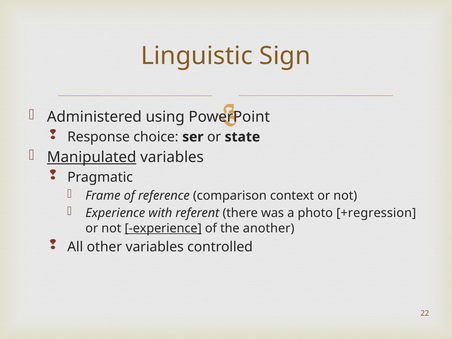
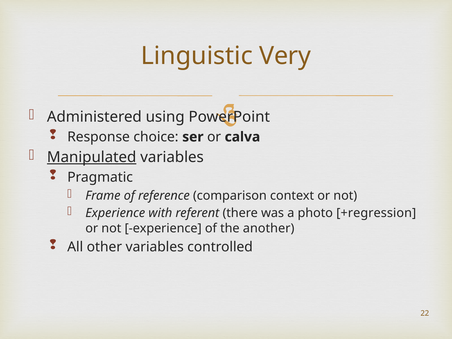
Sign: Sign -> Very
state: state -> calva
experience at (163, 228) underline: present -> none
